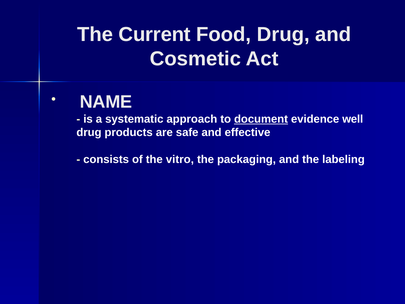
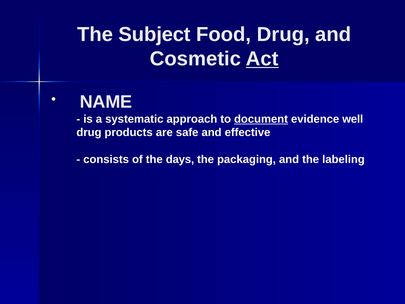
Current: Current -> Subject
Act underline: none -> present
vitro: vitro -> days
